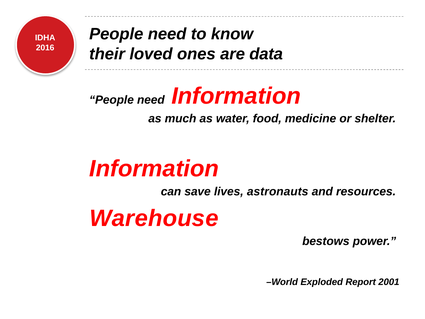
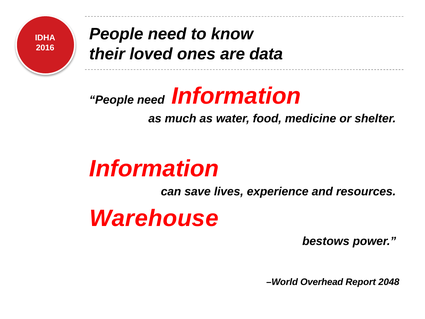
astronauts: astronauts -> experience
Exploded: Exploded -> Overhead
2001: 2001 -> 2048
